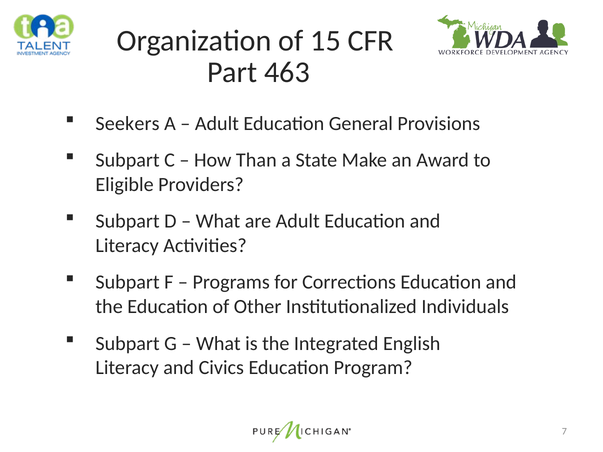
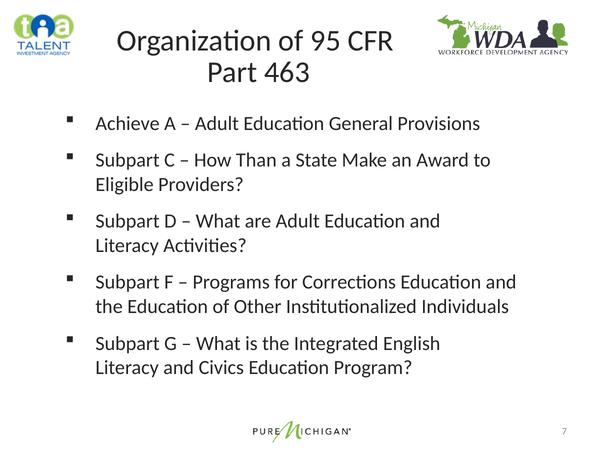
15: 15 -> 95
Seekers: Seekers -> Achieve
